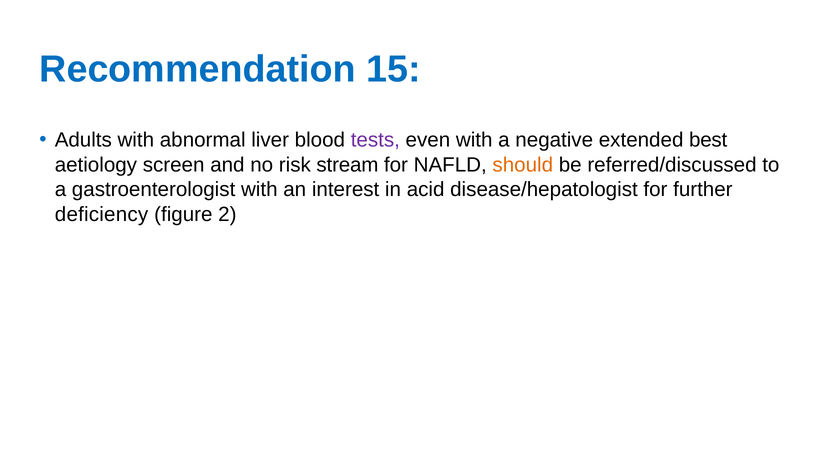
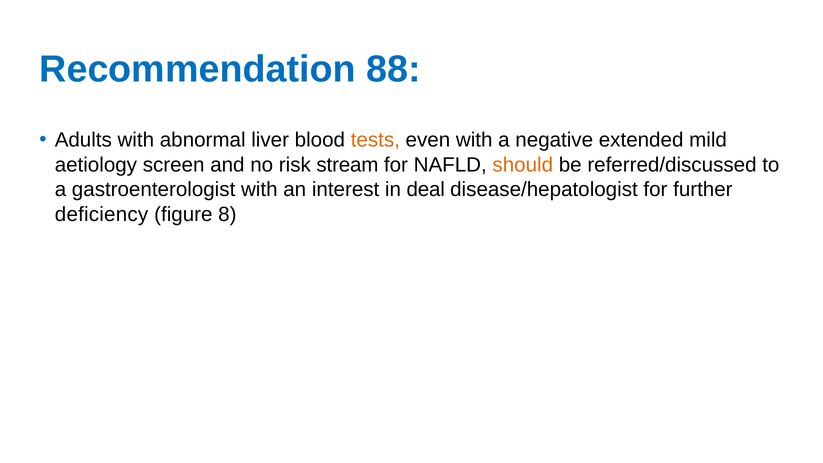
15: 15 -> 88
tests colour: purple -> orange
best: best -> mild
acid: acid -> deal
2: 2 -> 8
